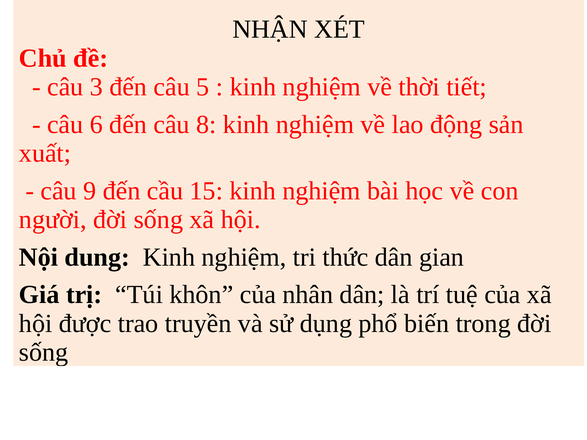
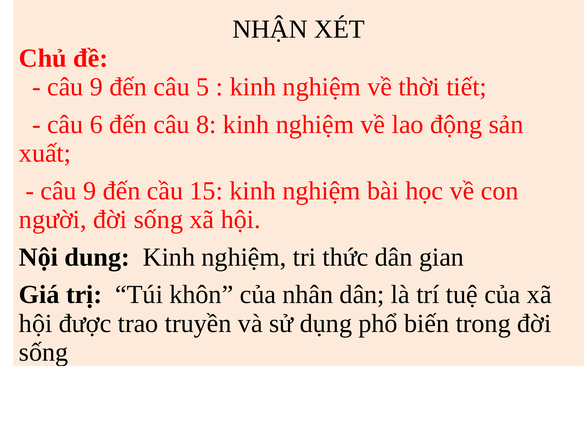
3 at (96, 87): 3 -> 9
